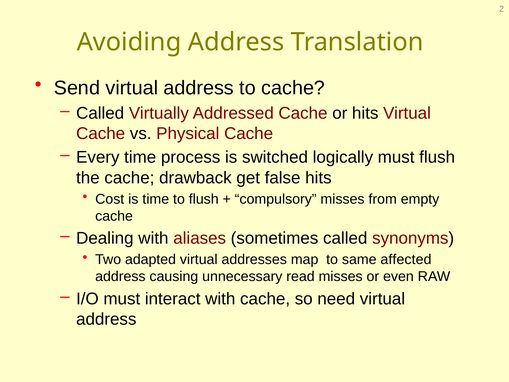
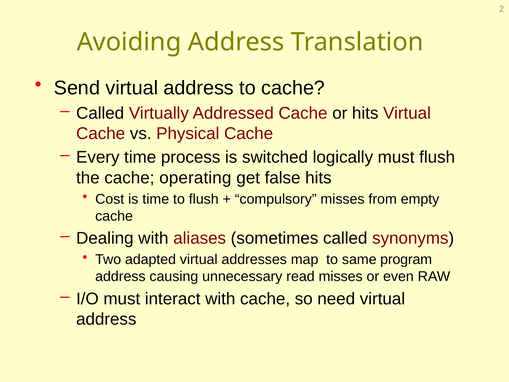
drawback: drawback -> operating
affected: affected -> program
